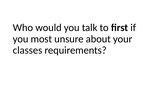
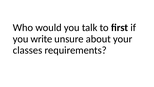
most: most -> write
